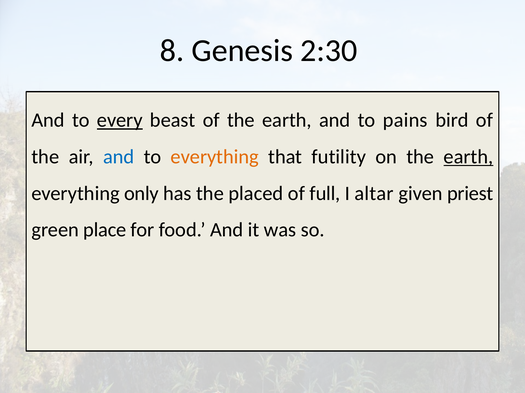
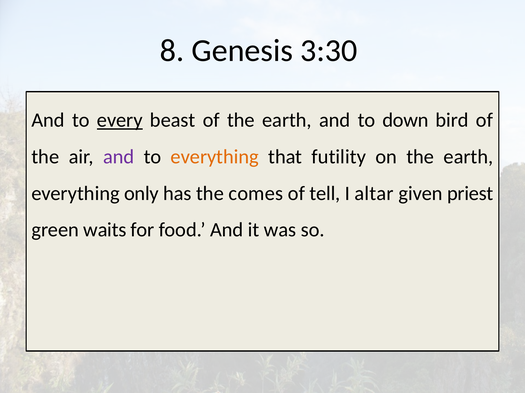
2:30: 2:30 -> 3:30
pains: pains -> down
and at (119, 157) colour: blue -> purple
earth at (468, 157) underline: present -> none
placed: placed -> comes
full: full -> tell
place: place -> waits
